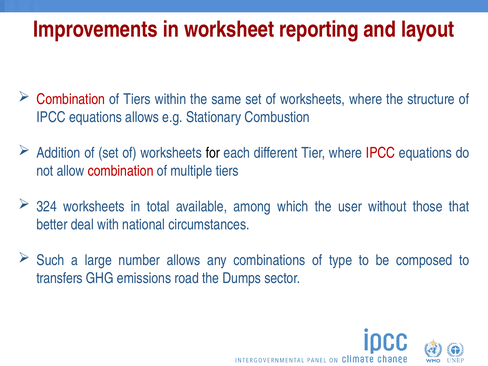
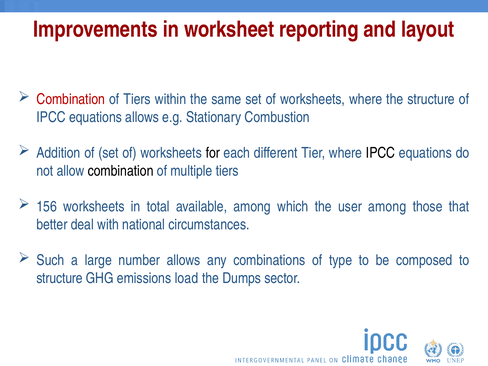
IPCC at (381, 153) colour: red -> black
combination at (121, 171) colour: red -> black
324: 324 -> 156
user without: without -> among
transfers at (60, 278): transfers -> structure
road: road -> load
